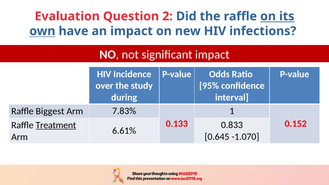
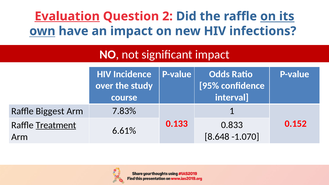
Evaluation underline: none -> present
during: during -> course
0.645: 0.645 -> 8.648
